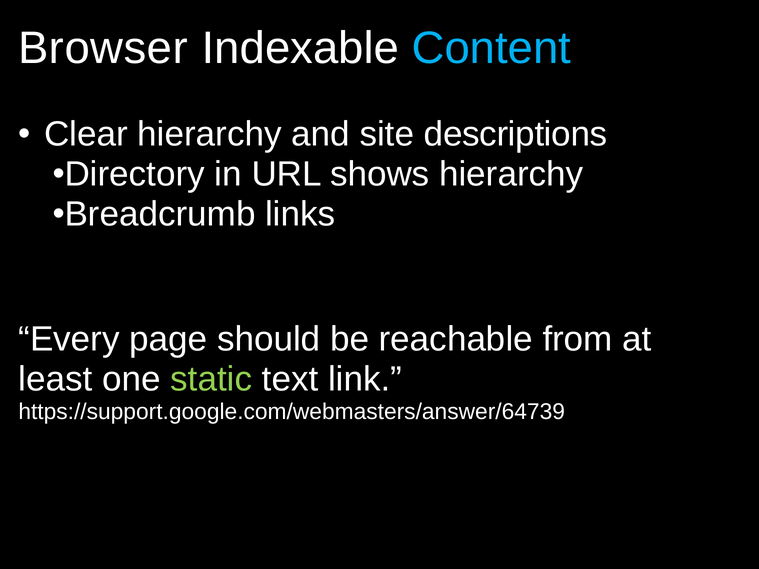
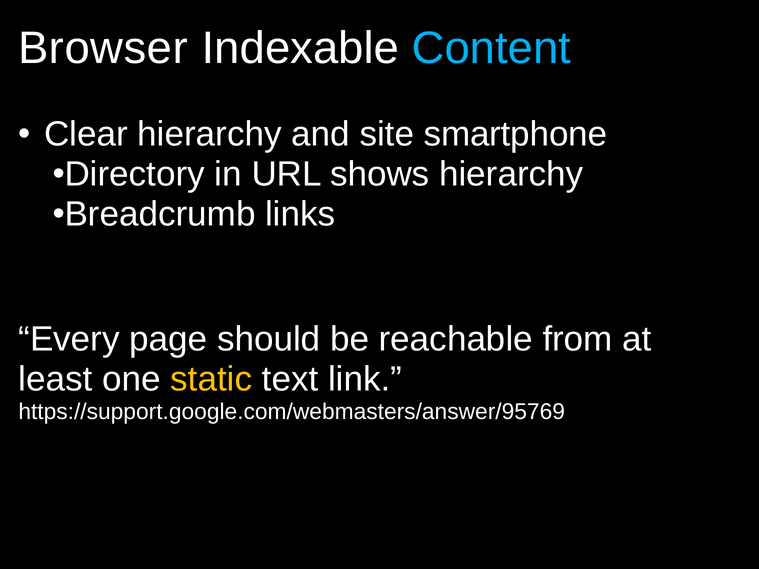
descriptions: descriptions -> smartphone
static colour: light green -> yellow
https://support.google.com/webmasters/answer/64739: https://support.google.com/webmasters/answer/64739 -> https://support.google.com/webmasters/answer/95769
